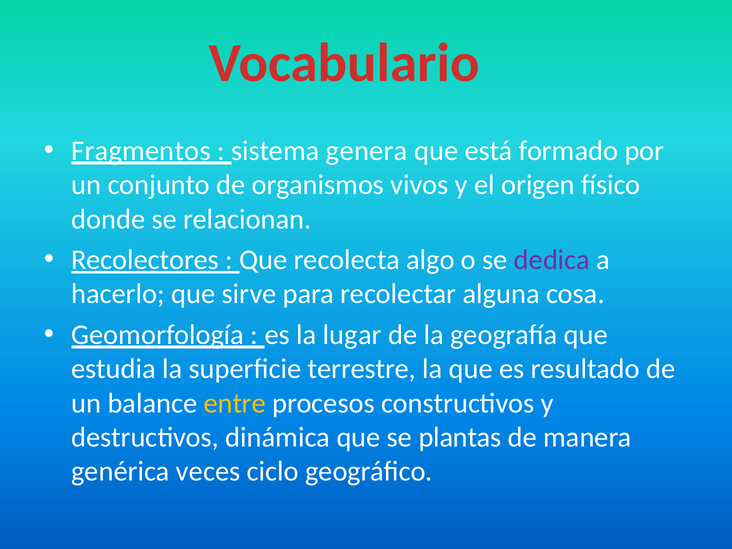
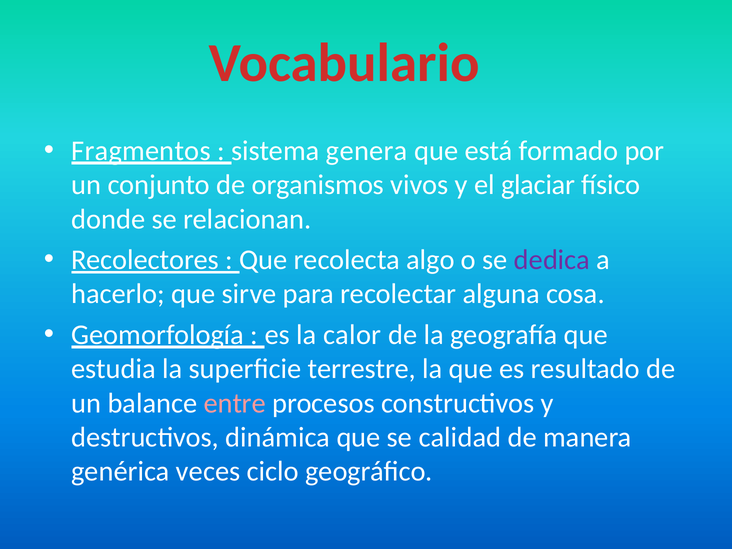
origen: origen -> glaciar
lugar: lugar -> calor
entre colour: yellow -> pink
plantas: plantas -> calidad
